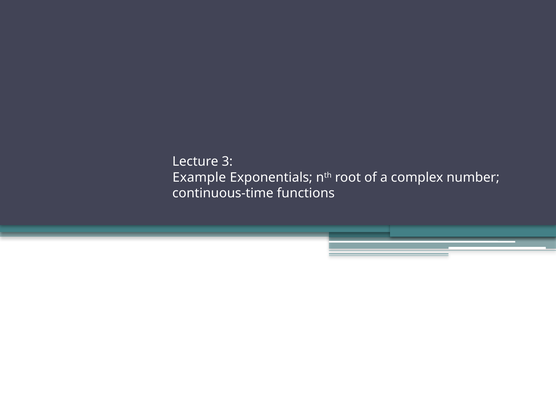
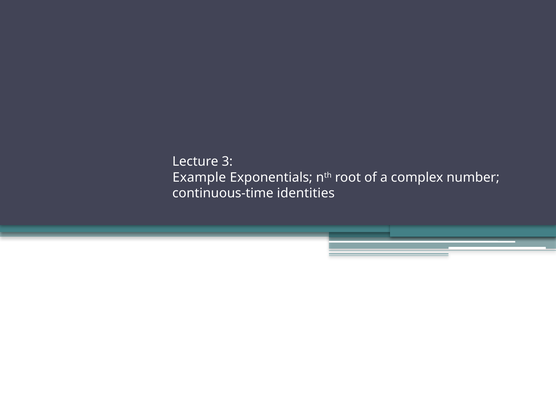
functions: functions -> identities
